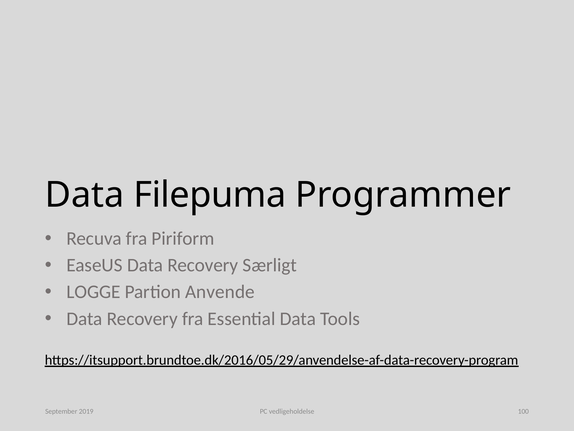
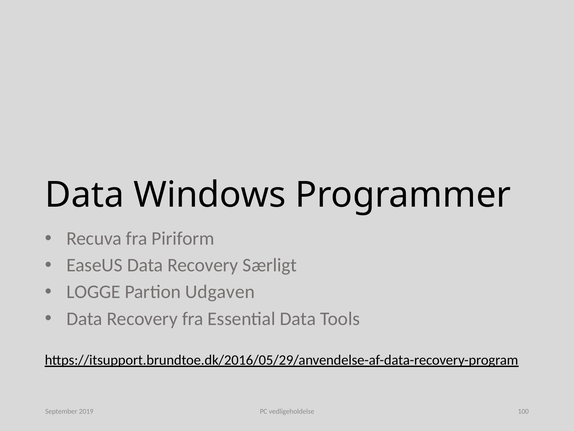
Filepuma: Filepuma -> Windows
Anvende: Anvende -> Udgaven
